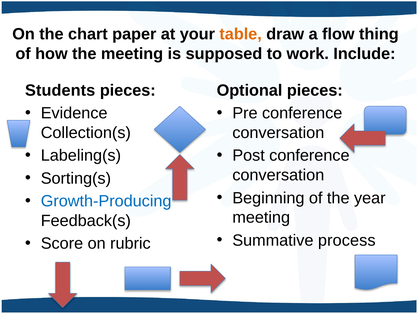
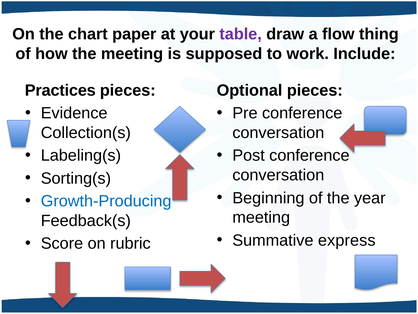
table colour: orange -> purple
Students: Students -> Practices
process: process -> express
